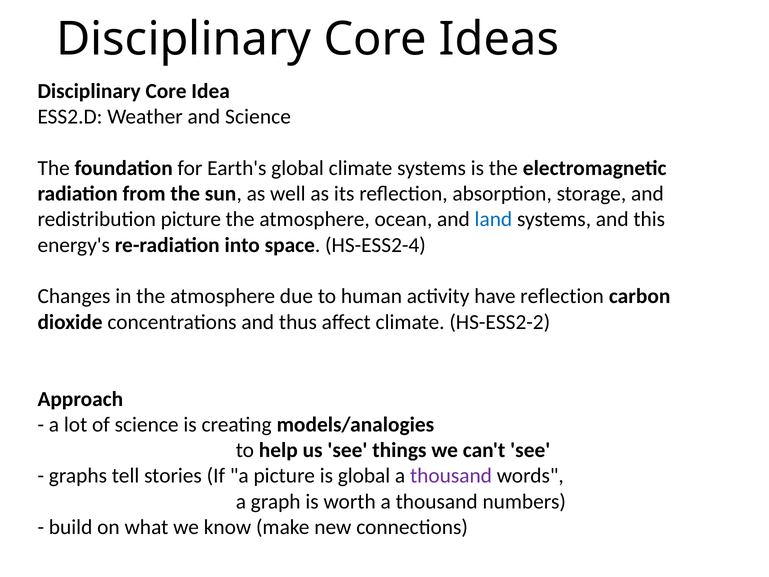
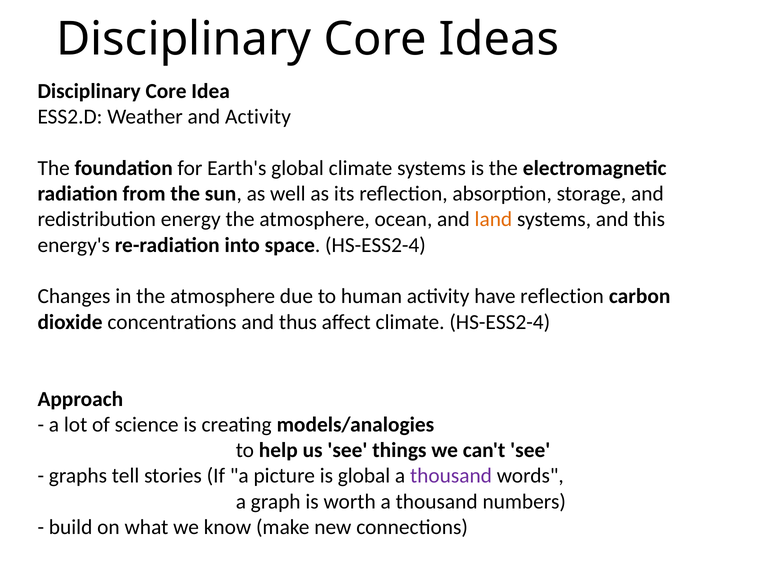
and Science: Science -> Activity
redistribution picture: picture -> energy
land colour: blue -> orange
climate HS-ESS2-2: HS-ESS2-2 -> HS-ESS2-4
